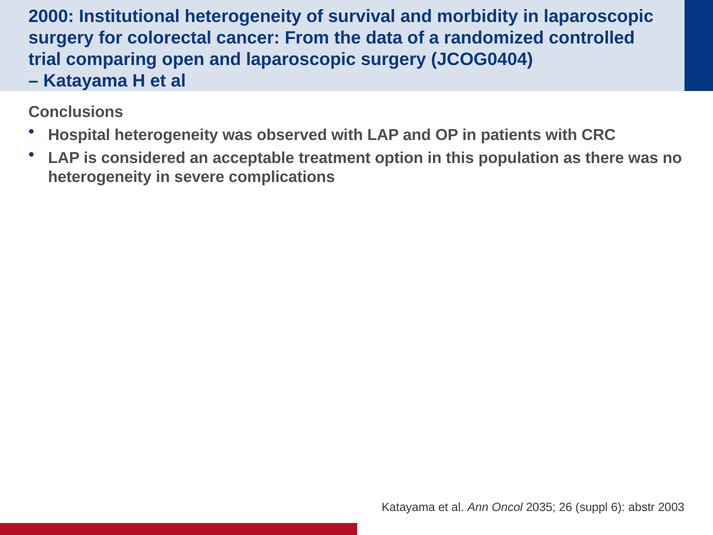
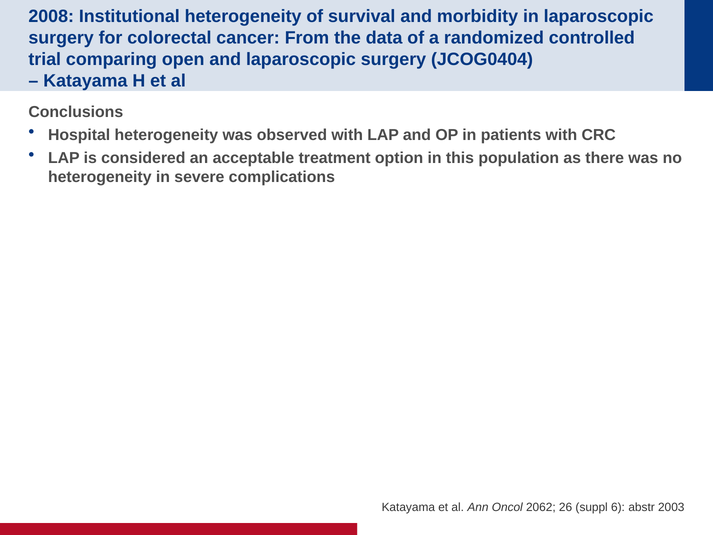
2000: 2000 -> 2008
2035: 2035 -> 2062
